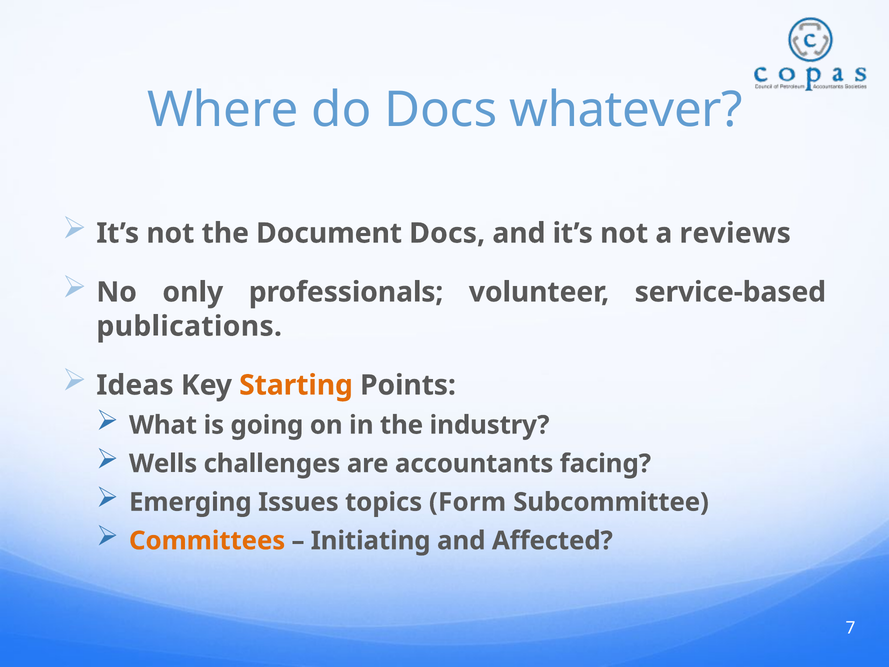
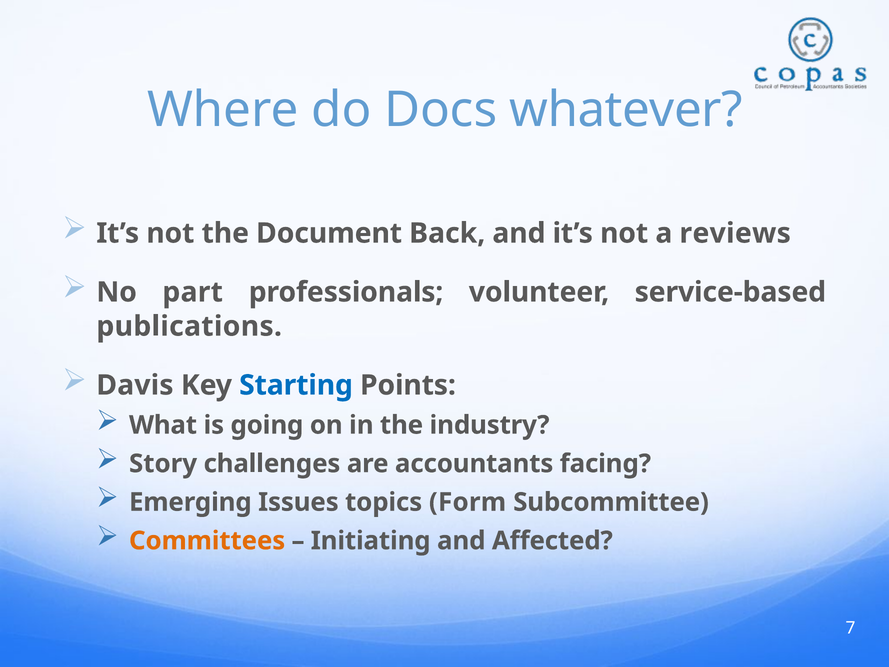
Document Docs: Docs -> Back
only: only -> part
Ideas: Ideas -> Davis
Starting colour: orange -> blue
Wells: Wells -> Story
